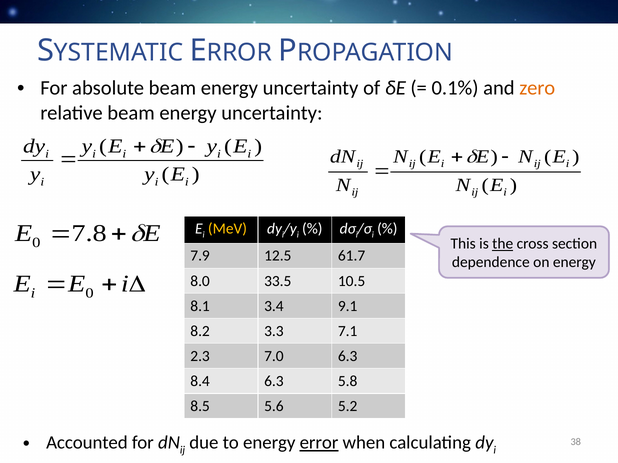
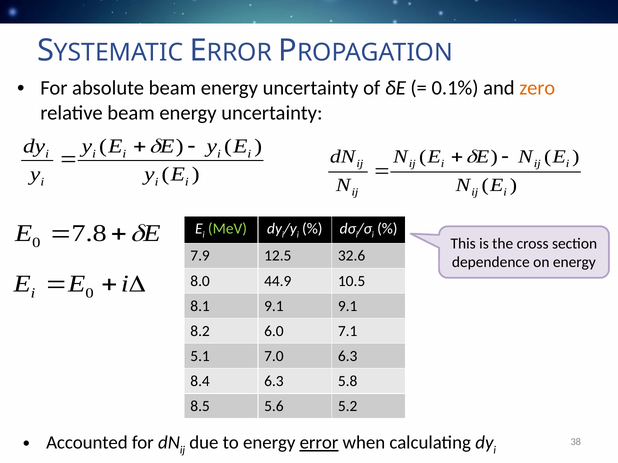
MeV colour: yellow -> light green
the underline: present -> none
61.7: 61.7 -> 32.6
33.5: 33.5 -> 44.9
8.1 3.4: 3.4 -> 9.1
3.3: 3.3 -> 6.0
2.3: 2.3 -> 5.1
